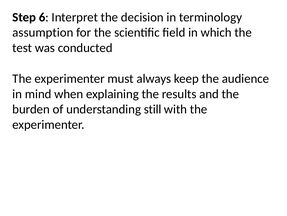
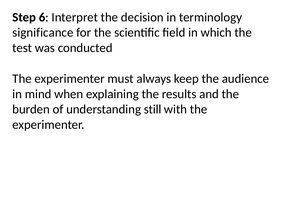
assumption: assumption -> significance
